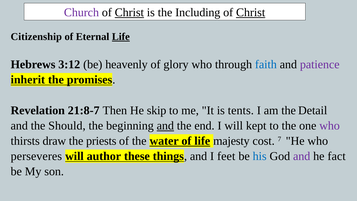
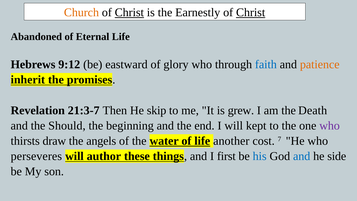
Church colour: purple -> orange
Including: Including -> Earnestly
Citizenship: Citizenship -> Abandoned
Life at (121, 37) underline: present -> none
3:12: 3:12 -> 9:12
heavenly: heavenly -> eastward
patience colour: purple -> orange
21:8-7: 21:8-7 -> 21:3-7
tents: tents -> grew
Detail: Detail -> Death
and at (165, 126) underline: present -> none
priests: priests -> angels
majesty: majesty -> another
feet: feet -> first
and at (302, 156) colour: purple -> blue
fact: fact -> side
